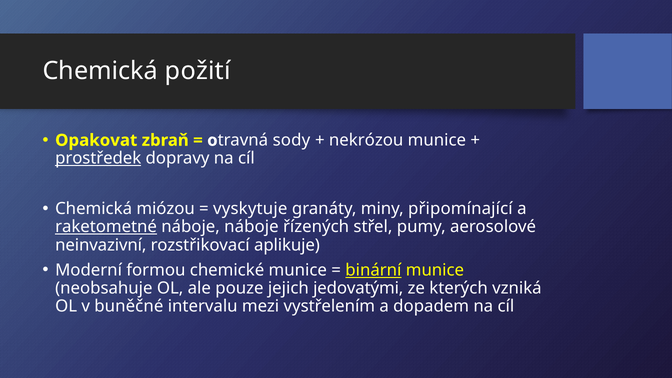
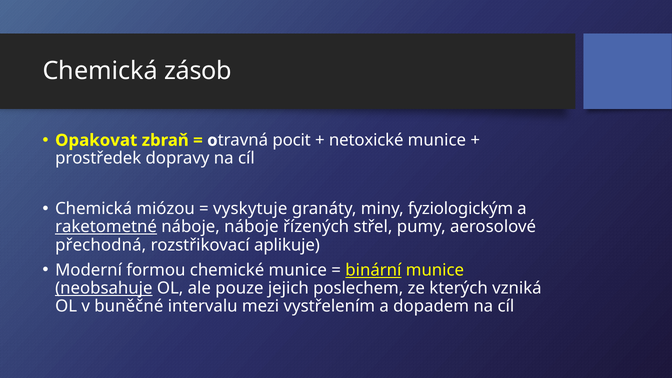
požití: požití -> zásob
sody: sody -> pocit
nekrózou: nekrózou -> netoxické
prostředek underline: present -> none
připomínající: připomínající -> fyziologickým
neinvazivní: neinvazivní -> přechodná
neobsahuje underline: none -> present
jedovatými: jedovatými -> poslechem
